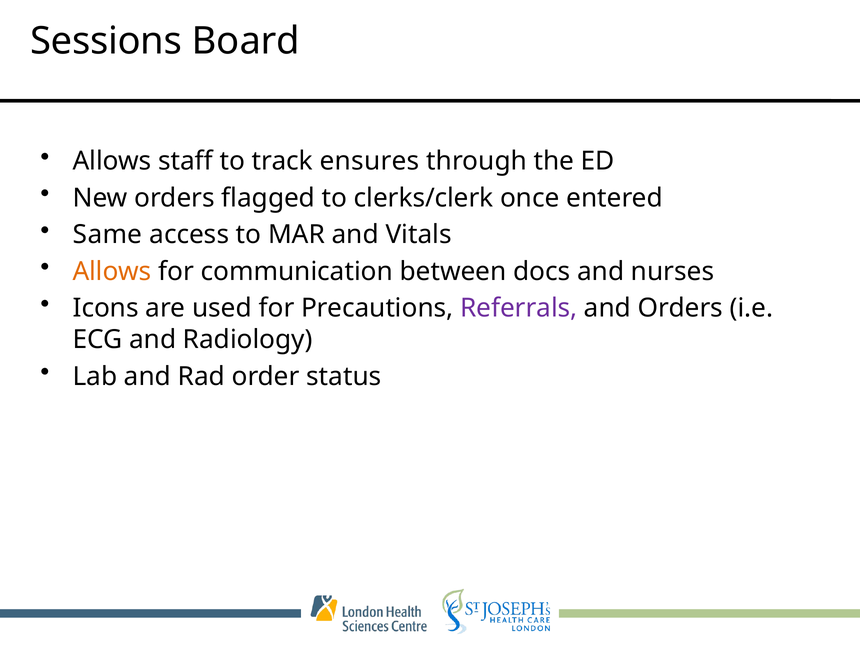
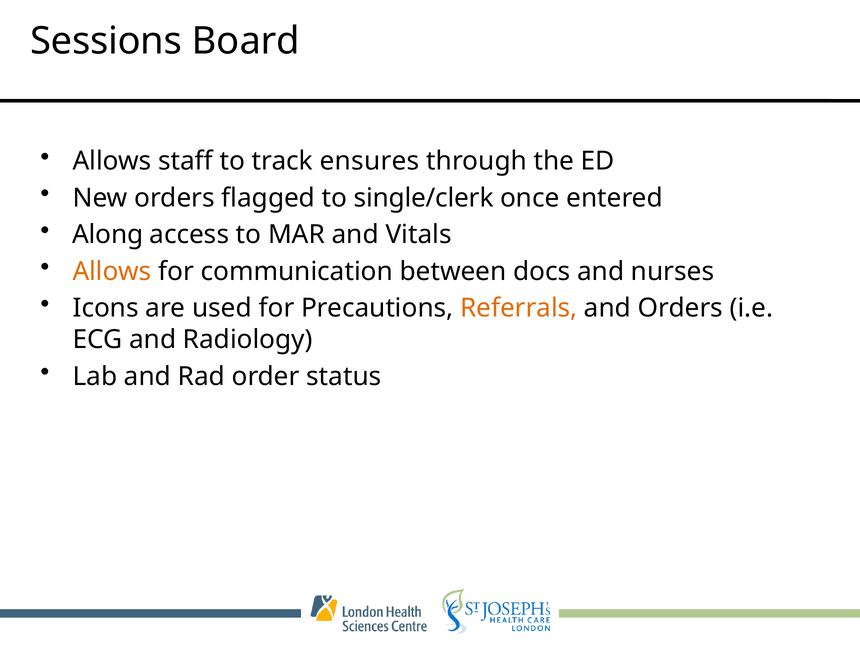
clerks/clerk: clerks/clerk -> single/clerk
Same: Same -> Along
Referrals colour: purple -> orange
